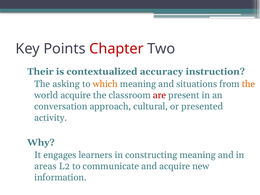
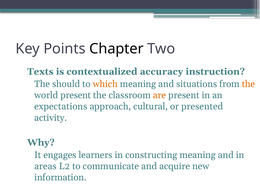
Chapter colour: red -> black
Their: Their -> Texts
asking: asking -> should
world acquire: acquire -> present
are colour: red -> orange
conversation: conversation -> expectations
